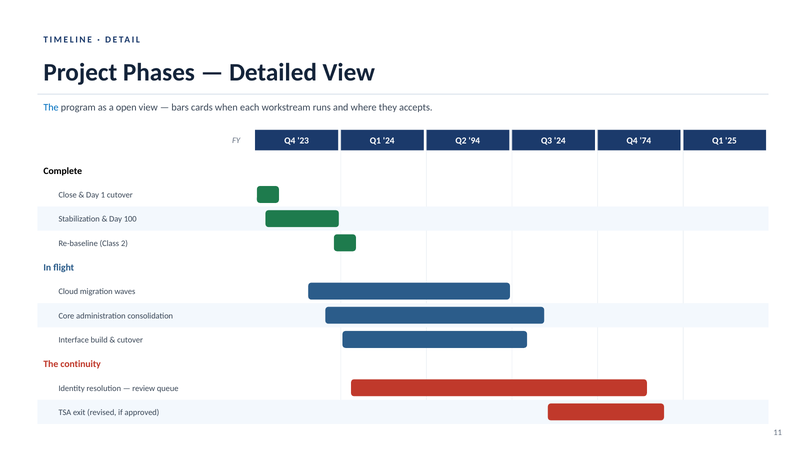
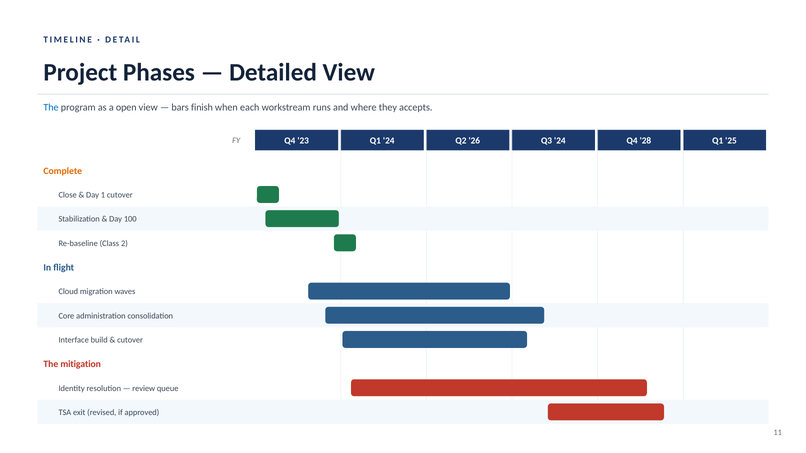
cards: cards -> finish
94: 94 -> 26
74: 74 -> 28
Complete colour: black -> orange
continuity: continuity -> mitigation
